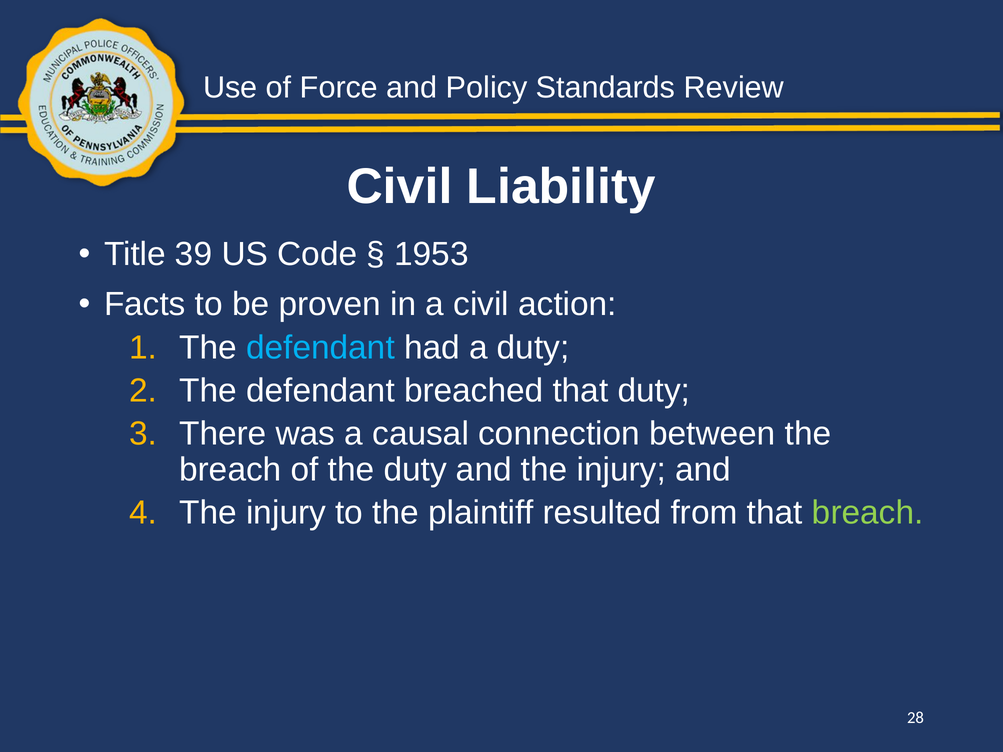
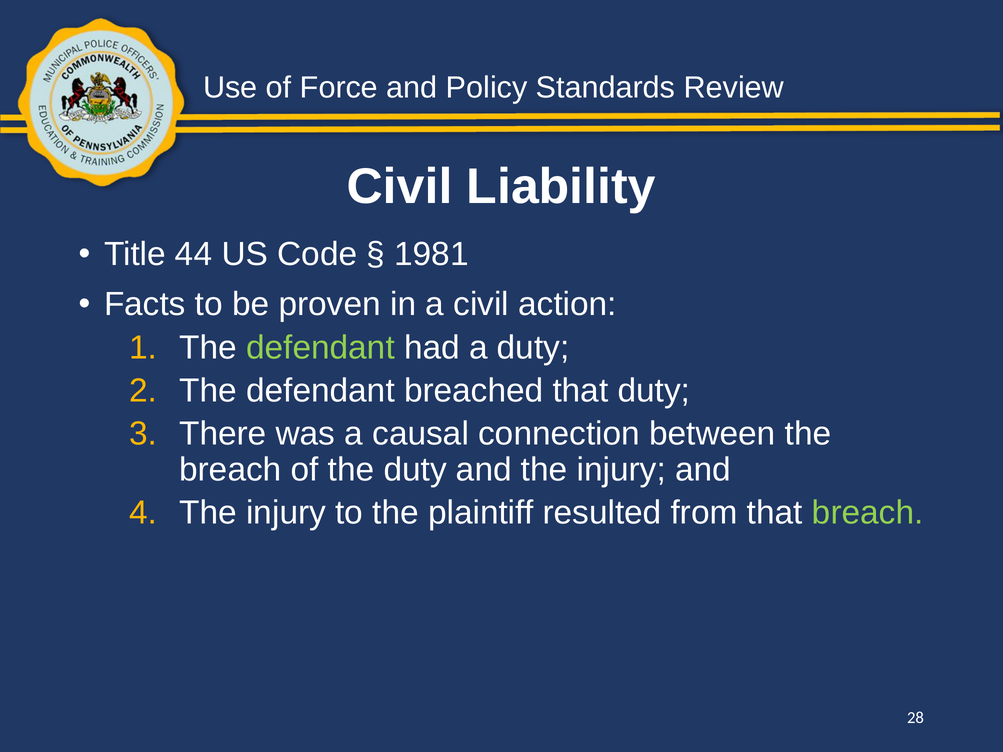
39: 39 -> 44
1953: 1953 -> 1981
defendant at (320, 348) colour: light blue -> light green
